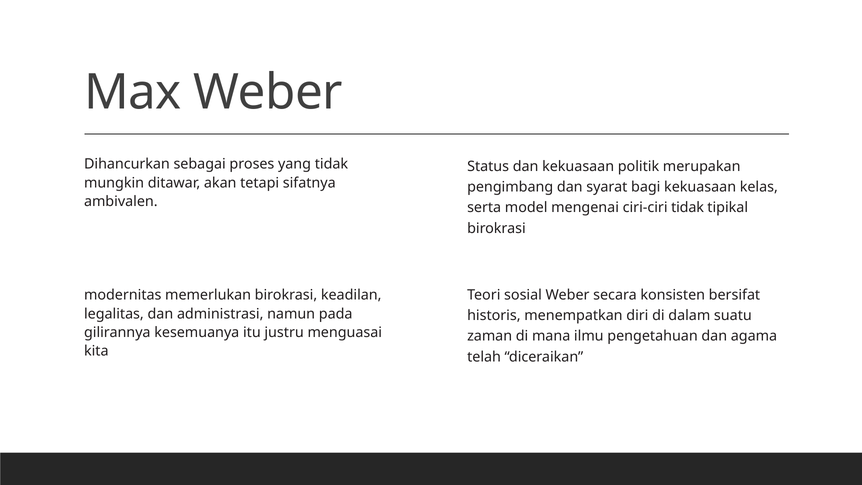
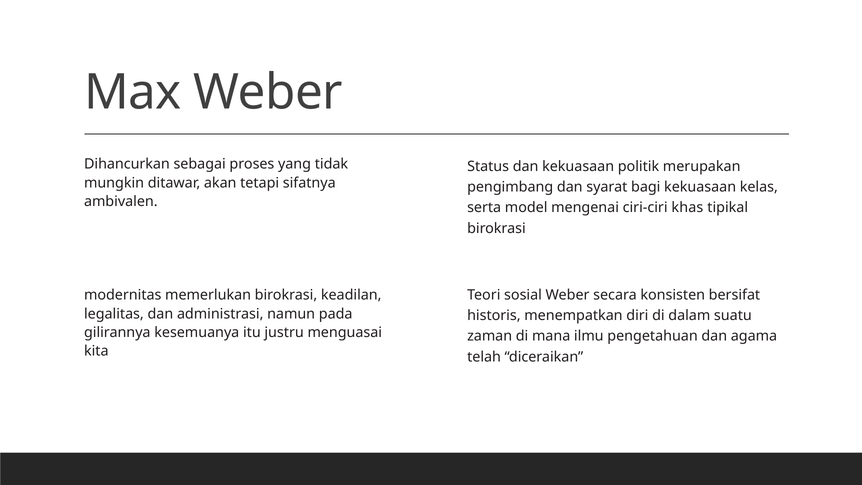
ciri-ciri tidak: tidak -> khas
